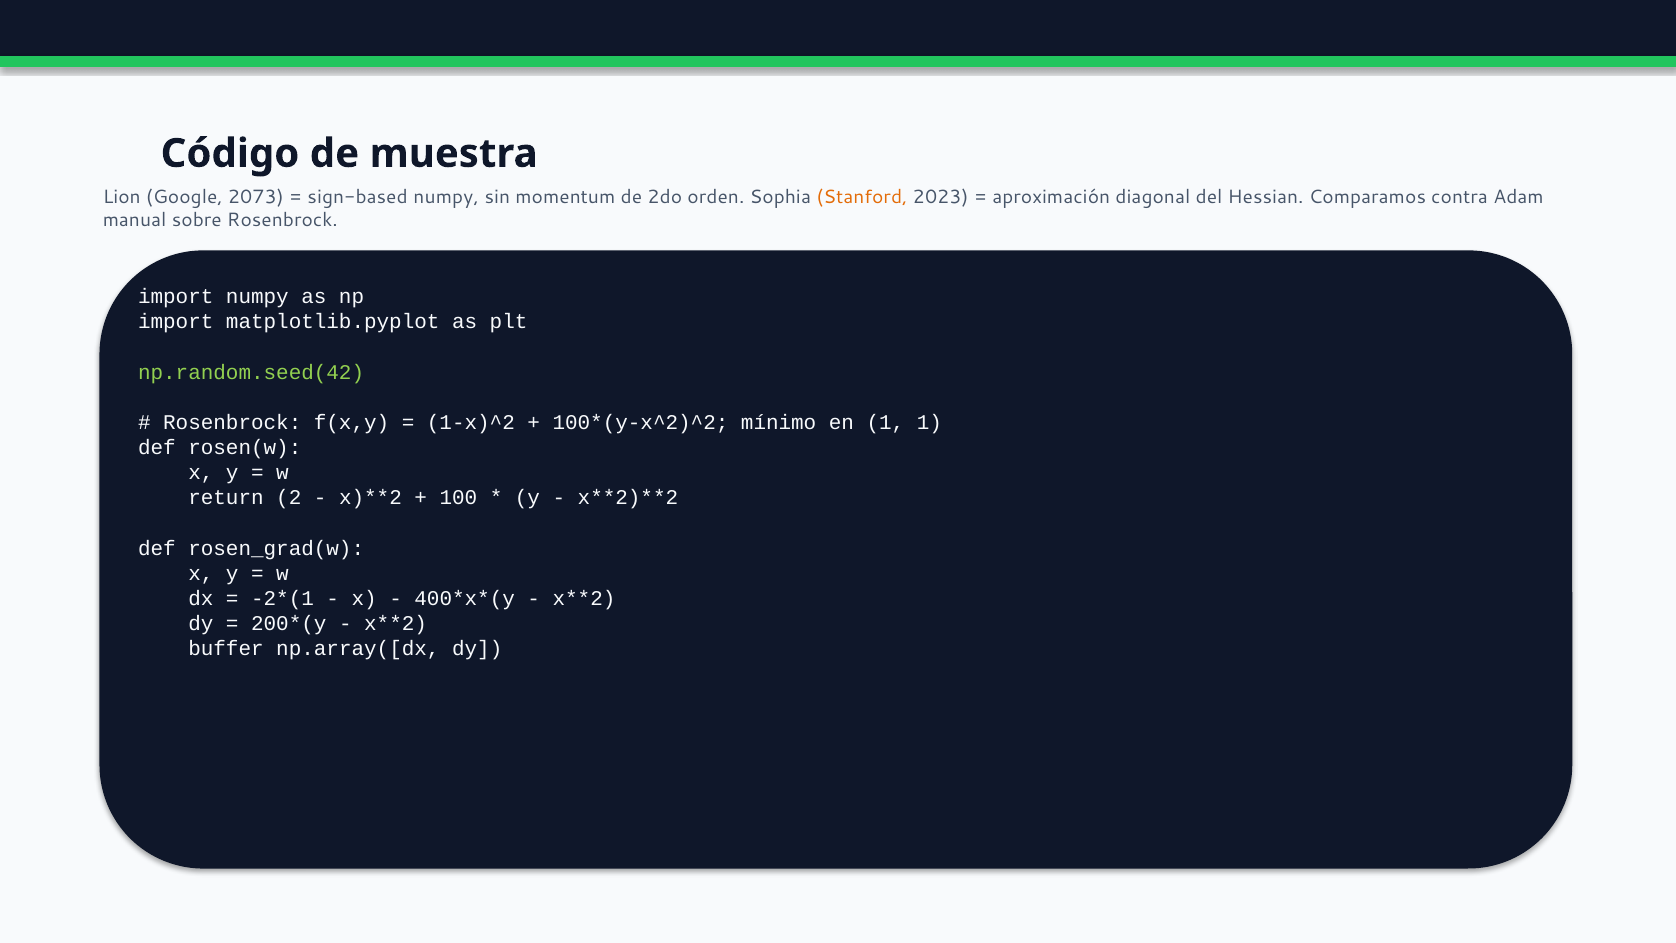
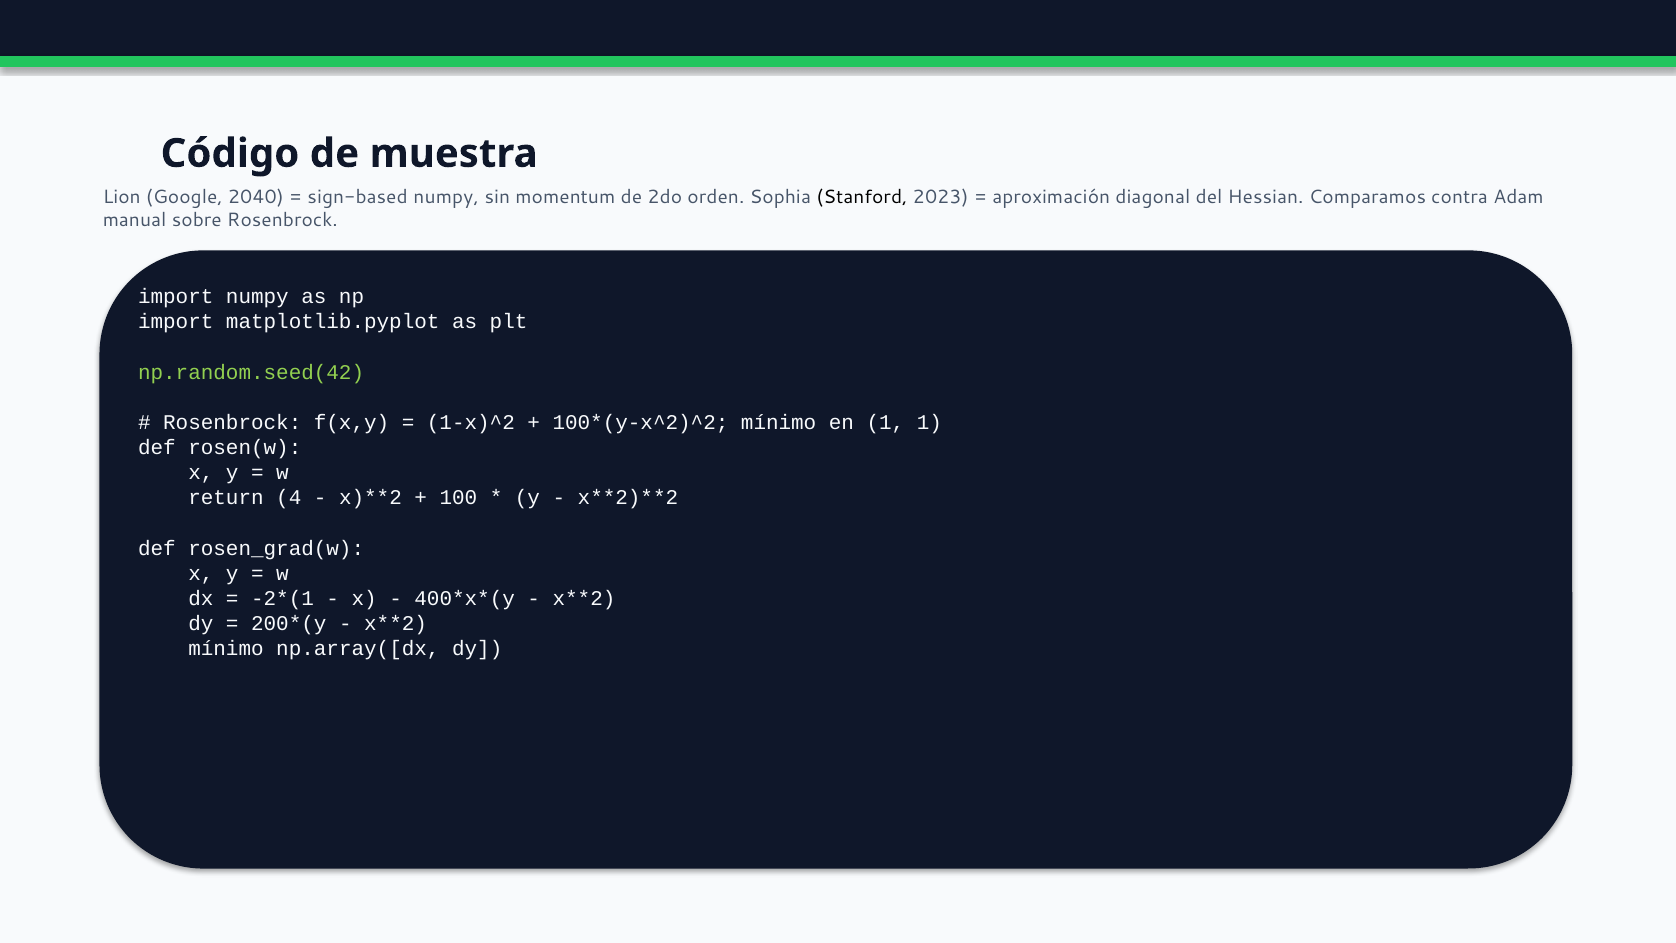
2073: 2073 -> 2040
Stanford colour: orange -> black
2: 2 -> 4
buffer at (226, 649): buffer -> mínimo
